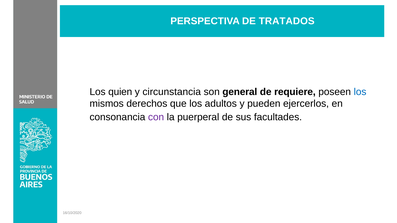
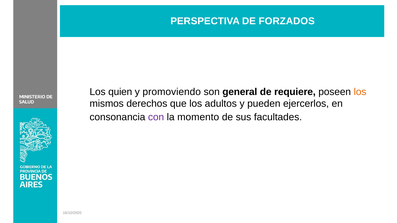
TRATADOS: TRATADOS -> FORZADOS
circunstancia: circunstancia -> promoviendo
los at (360, 92) colour: blue -> orange
puerperal: puerperal -> momento
